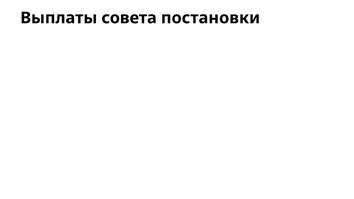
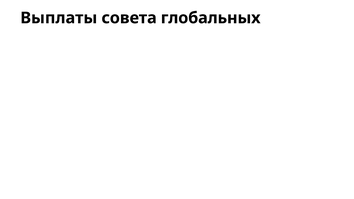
постановки: постановки -> глобальных
